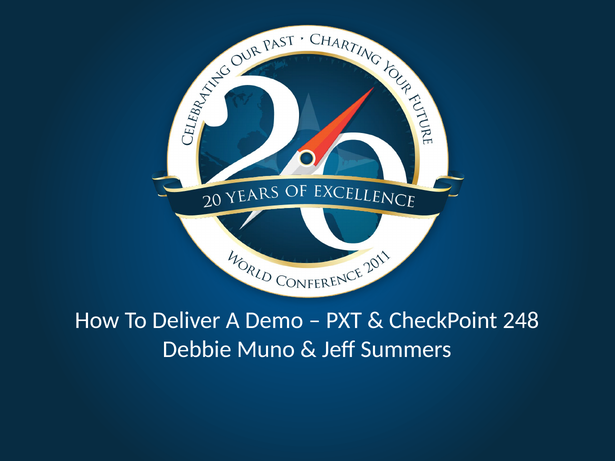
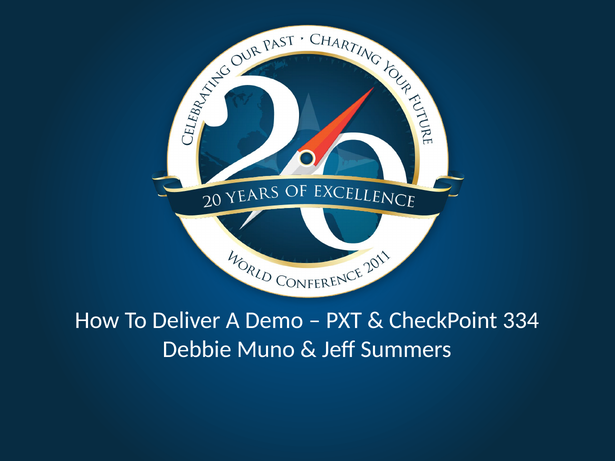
248: 248 -> 334
